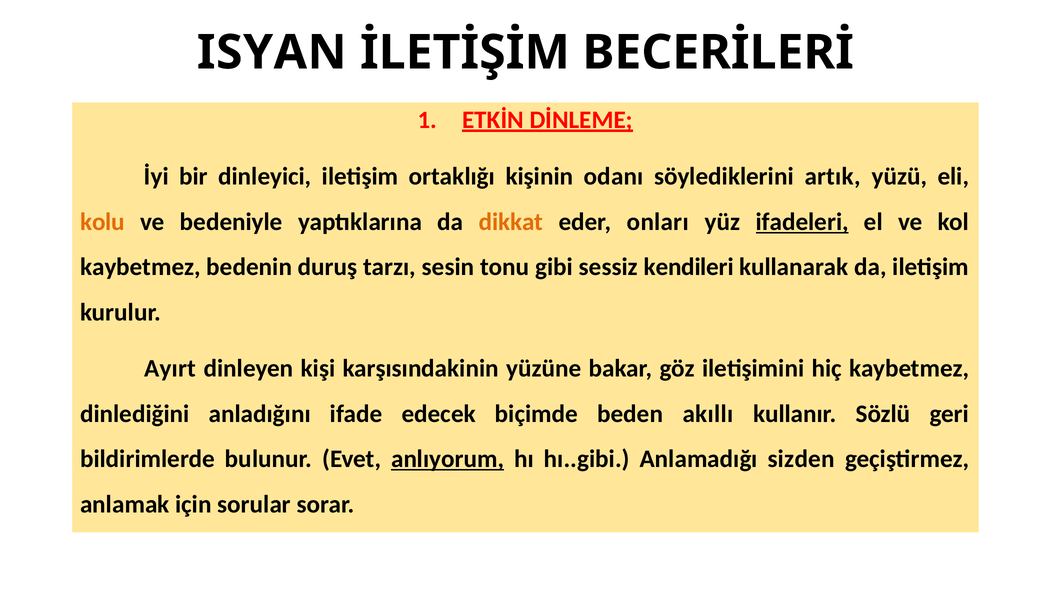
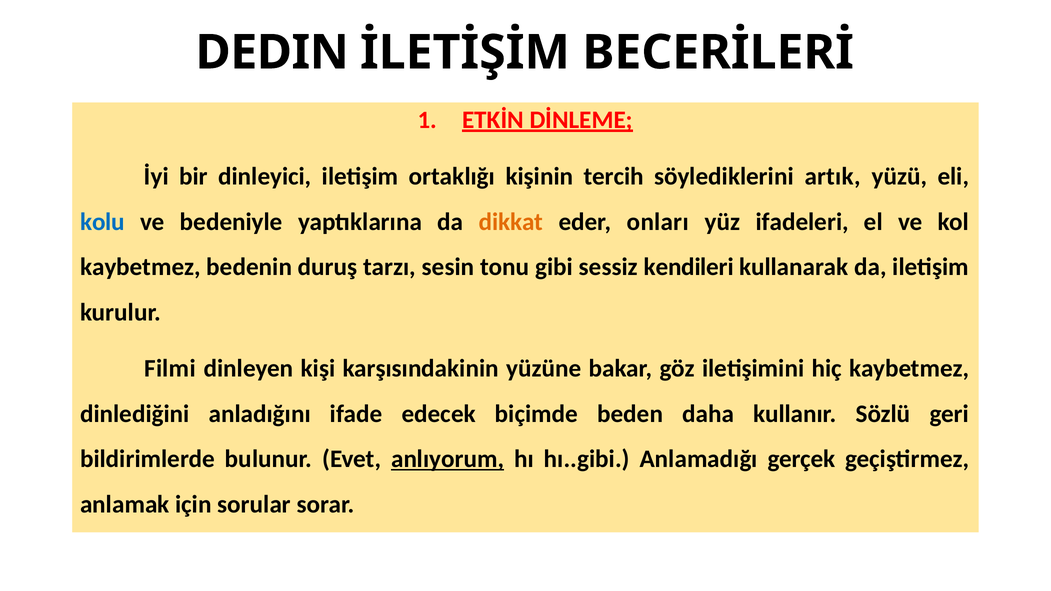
ISYAN: ISYAN -> DEDIN
odanı: odanı -> tercih
kolu colour: orange -> blue
ifadeleri underline: present -> none
Ayırt: Ayırt -> Filmi
akıllı: akıllı -> daha
sizden: sizden -> gerçek
